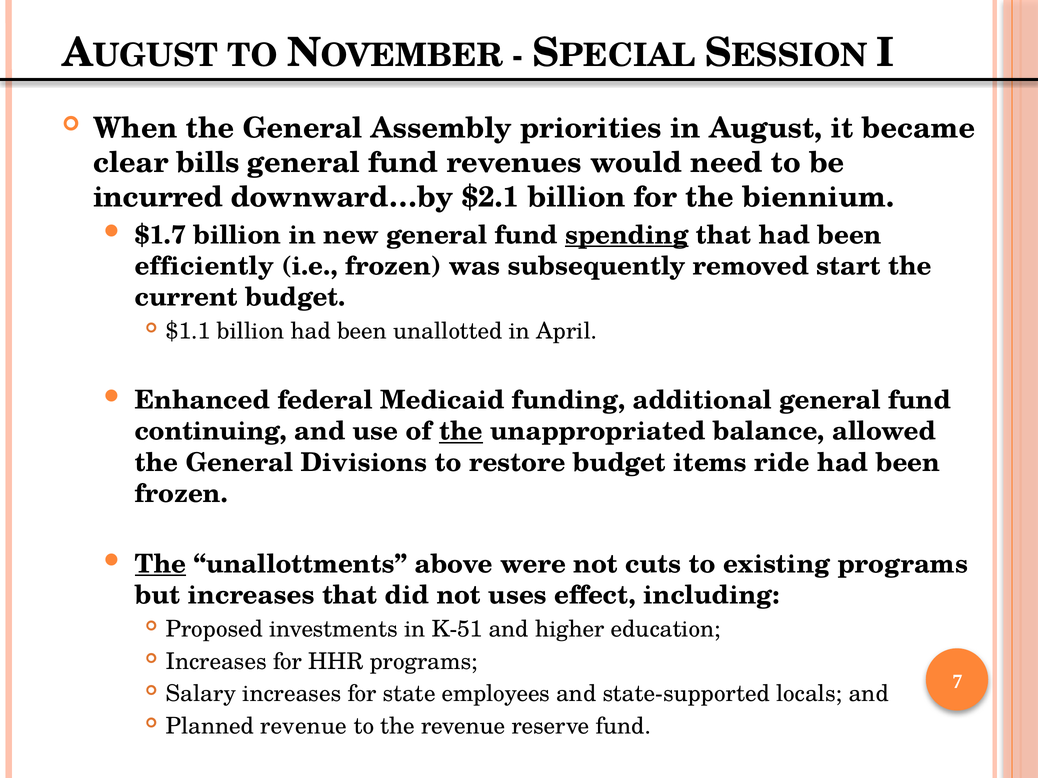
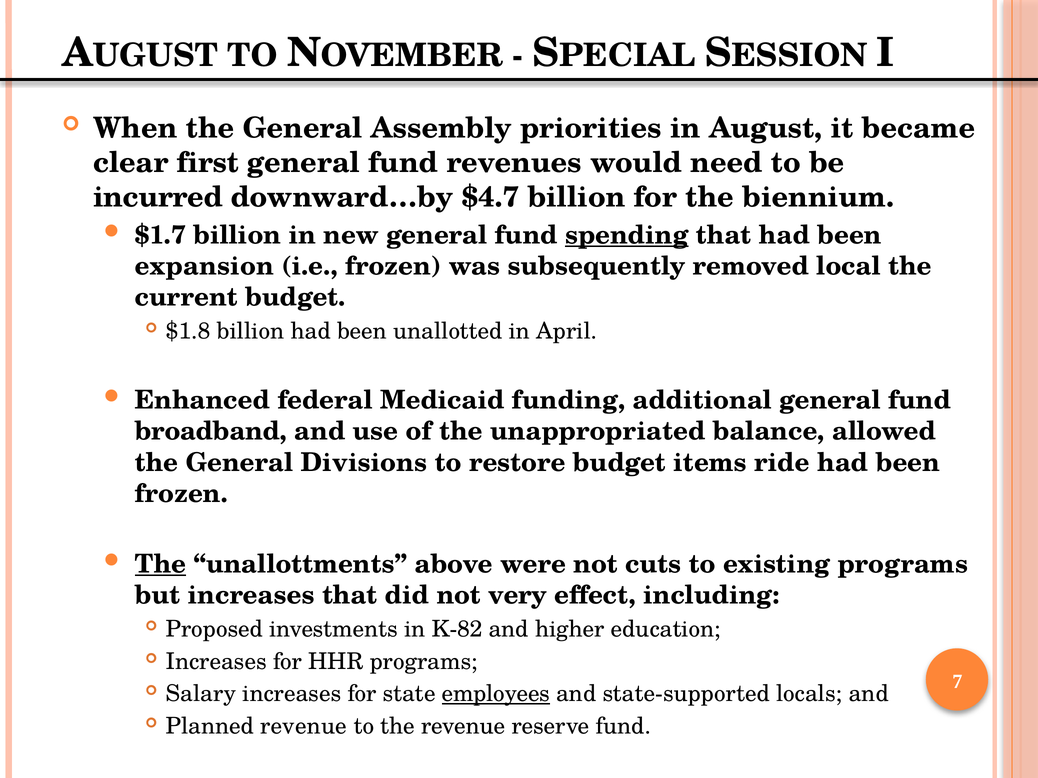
bills: bills -> first
$2.1: $2.1 -> $4.7
efficiently: efficiently -> expansion
start: start -> local
$1.1: $1.1 -> $1.8
continuing: continuing -> broadband
the at (461, 432) underline: present -> none
uses: uses -> very
K-51: K-51 -> K-82
employees underline: none -> present
